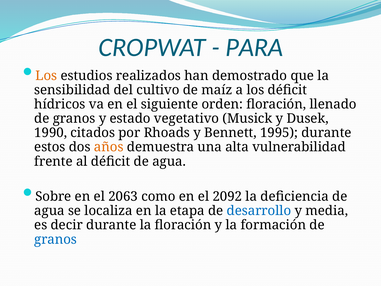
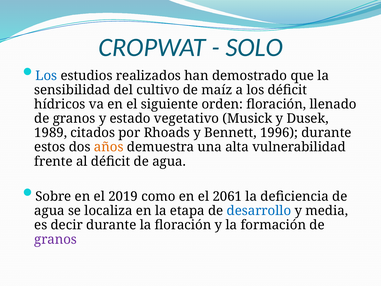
PARA: PARA -> SOLO
Los at (46, 76) colour: orange -> blue
1990: 1990 -> 1989
1995: 1995 -> 1996
2063: 2063 -> 2019
2092: 2092 -> 2061
granos at (56, 239) colour: blue -> purple
